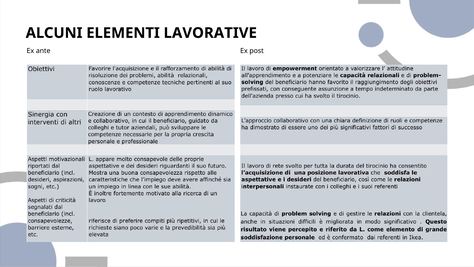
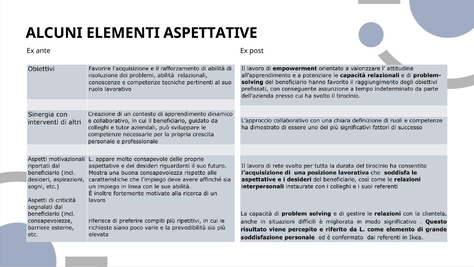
LAVORATIVE: LAVORATIVE -> ASPETTATIVE
